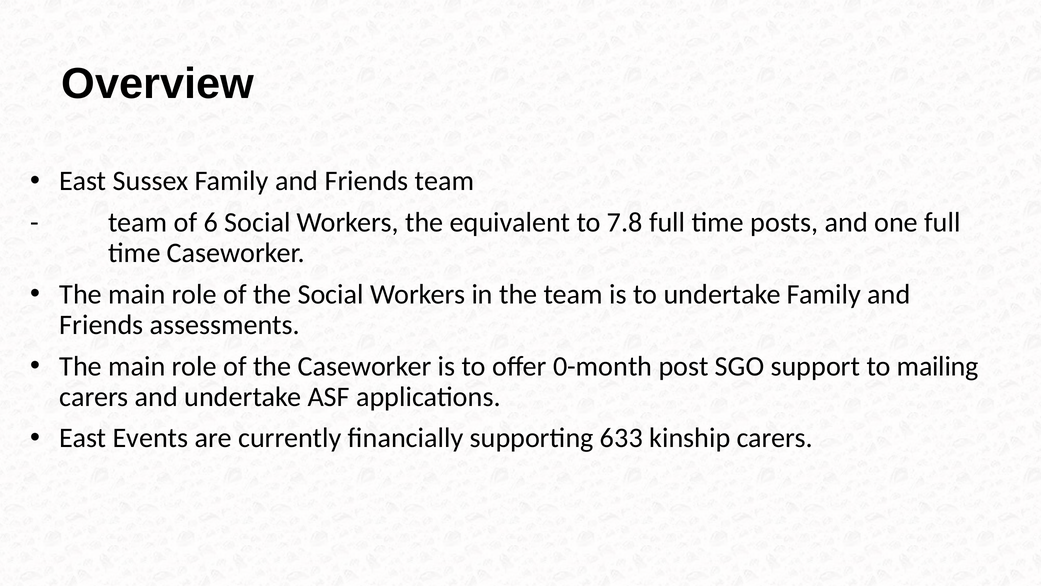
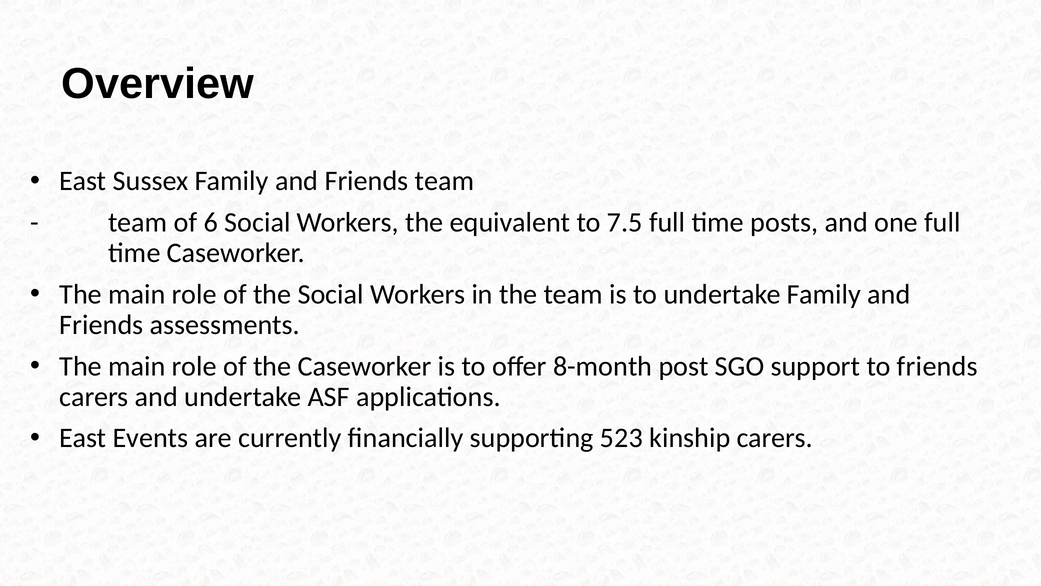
7.8: 7.8 -> 7.5
0-month: 0-month -> 8-month
to mailing: mailing -> friends
633: 633 -> 523
